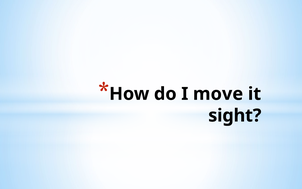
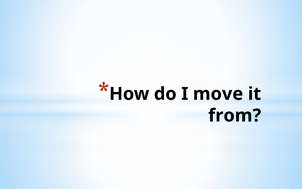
sight: sight -> from
